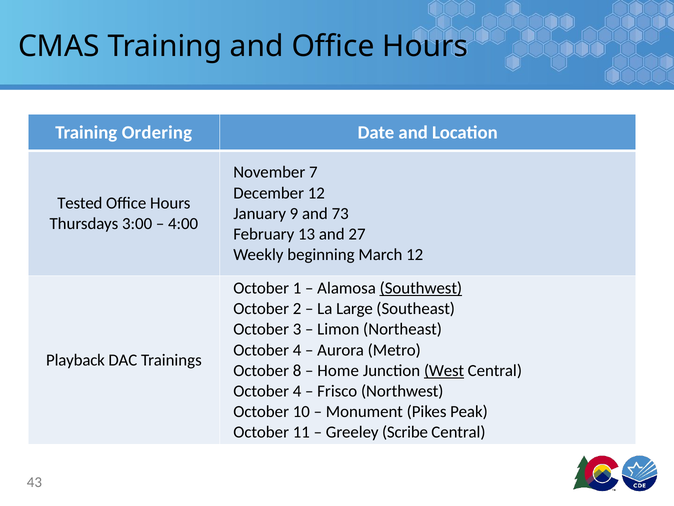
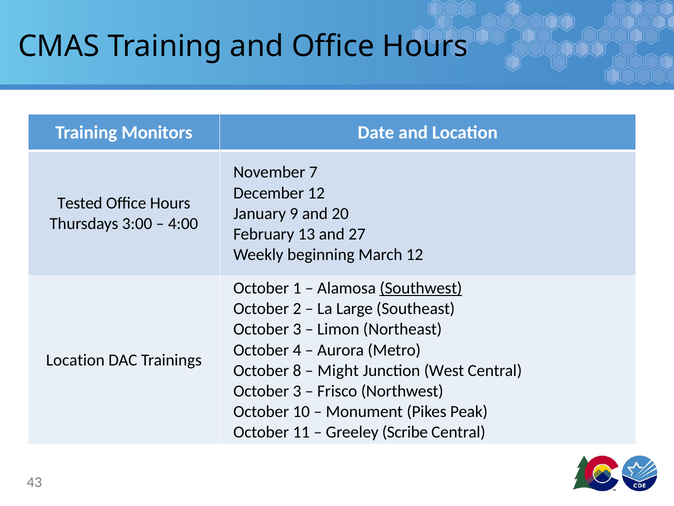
Ordering: Ordering -> Monitors
73: 73 -> 20
Playback at (76, 360): Playback -> Location
Home: Home -> Might
West underline: present -> none
4 at (297, 391): 4 -> 3
